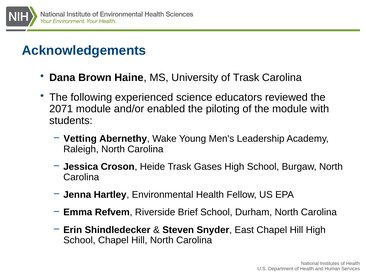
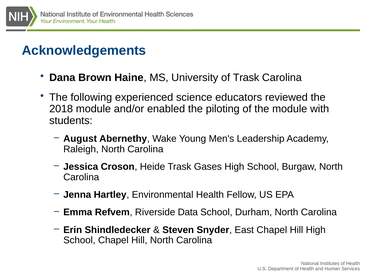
2071: 2071 -> 2018
Vetting: Vetting -> August
Brief: Brief -> Data
